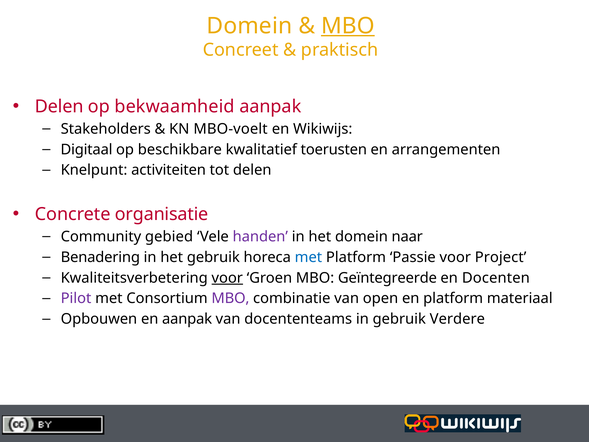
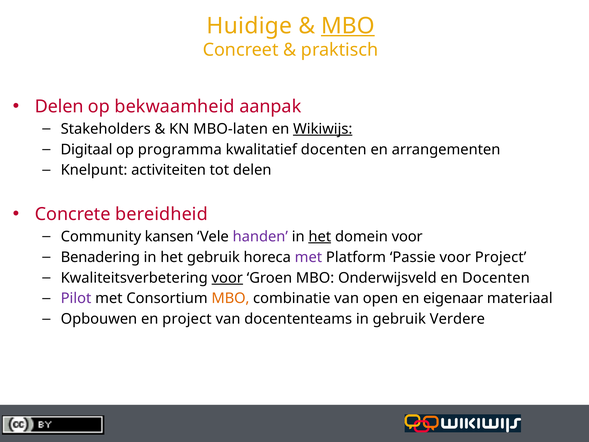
Domein at (249, 26): Domein -> Huidige
MBO-voelt: MBO-voelt -> MBO-laten
Wikiwijs underline: none -> present
beschikbare: beschikbare -> programma
kwalitatief toerusten: toerusten -> docenten
organisatie: organisatie -> bereidheid
gebied: gebied -> kansen
het at (320, 236) underline: none -> present
domein naar: naar -> voor
met at (308, 257) colour: blue -> purple
Geïntegreerde: Geïntegreerde -> Onderwijsveld
MBO at (230, 298) colour: purple -> orange
en platform: platform -> eigenaar
en aanpak: aanpak -> project
